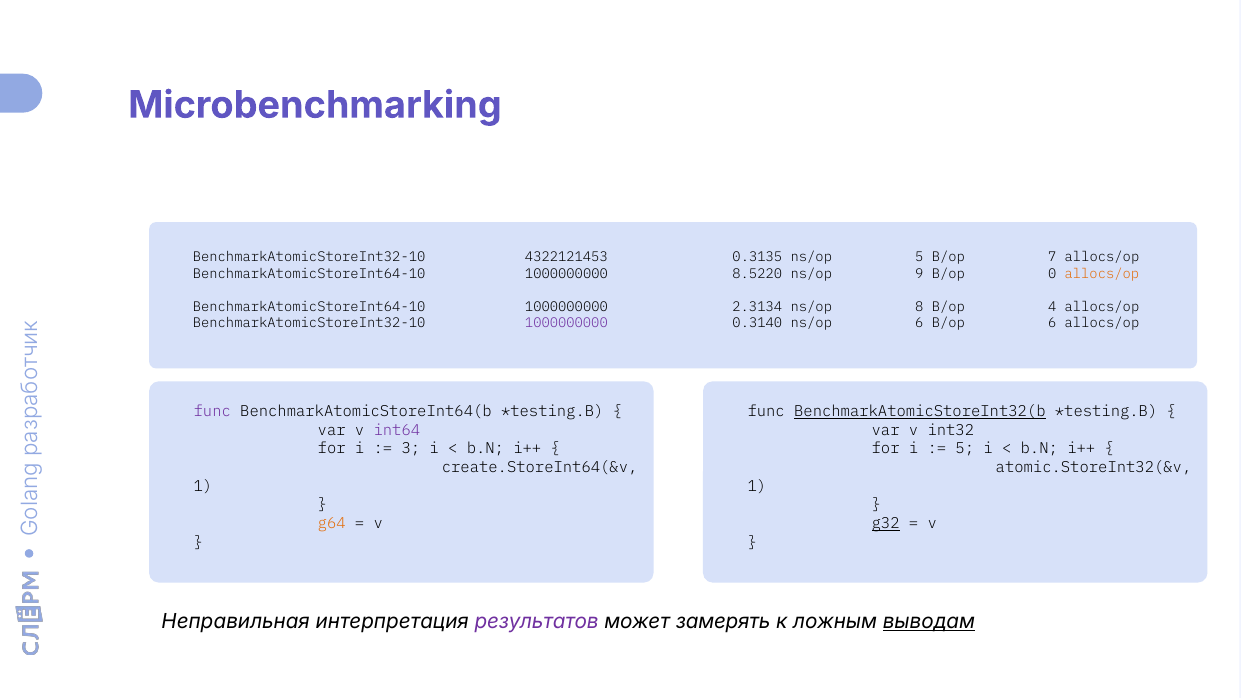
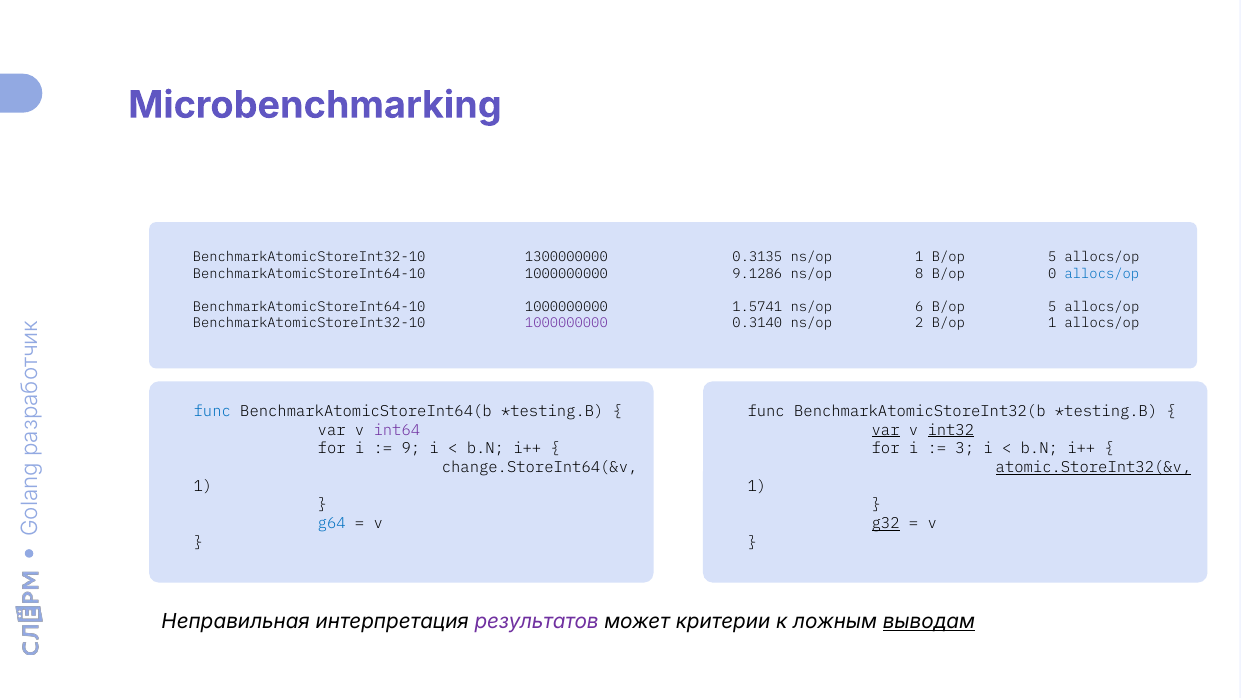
4322121453: 4322121453 -> 1300000000
ns/op 5: 5 -> 1
7 at (1052, 257): 7 -> 5
8.5220: 8.5220 -> 9.1286
9: 9 -> 8
allocs/op at (1102, 274) colour: orange -> blue
2.3134: 2.3134 -> 1.5741
8: 8 -> 6
4 at (1052, 307): 4 -> 5
ns/op 6: 6 -> 2
B/op 6: 6 -> 1
func at (212, 412) colour: purple -> blue
BenchmarkAtomicStoreInt32(b underline: present -> none
var at (886, 430) underline: none -> present
int32 underline: none -> present
3: 3 -> 9
5 at (965, 449): 5 -> 3
create.StoreInt64(&v: create.StoreInt64(&v -> change.StoreInt64(&v
atomic.StoreInt32(&v underline: none -> present
g64 colour: orange -> blue
замерять: замерять -> критерии
